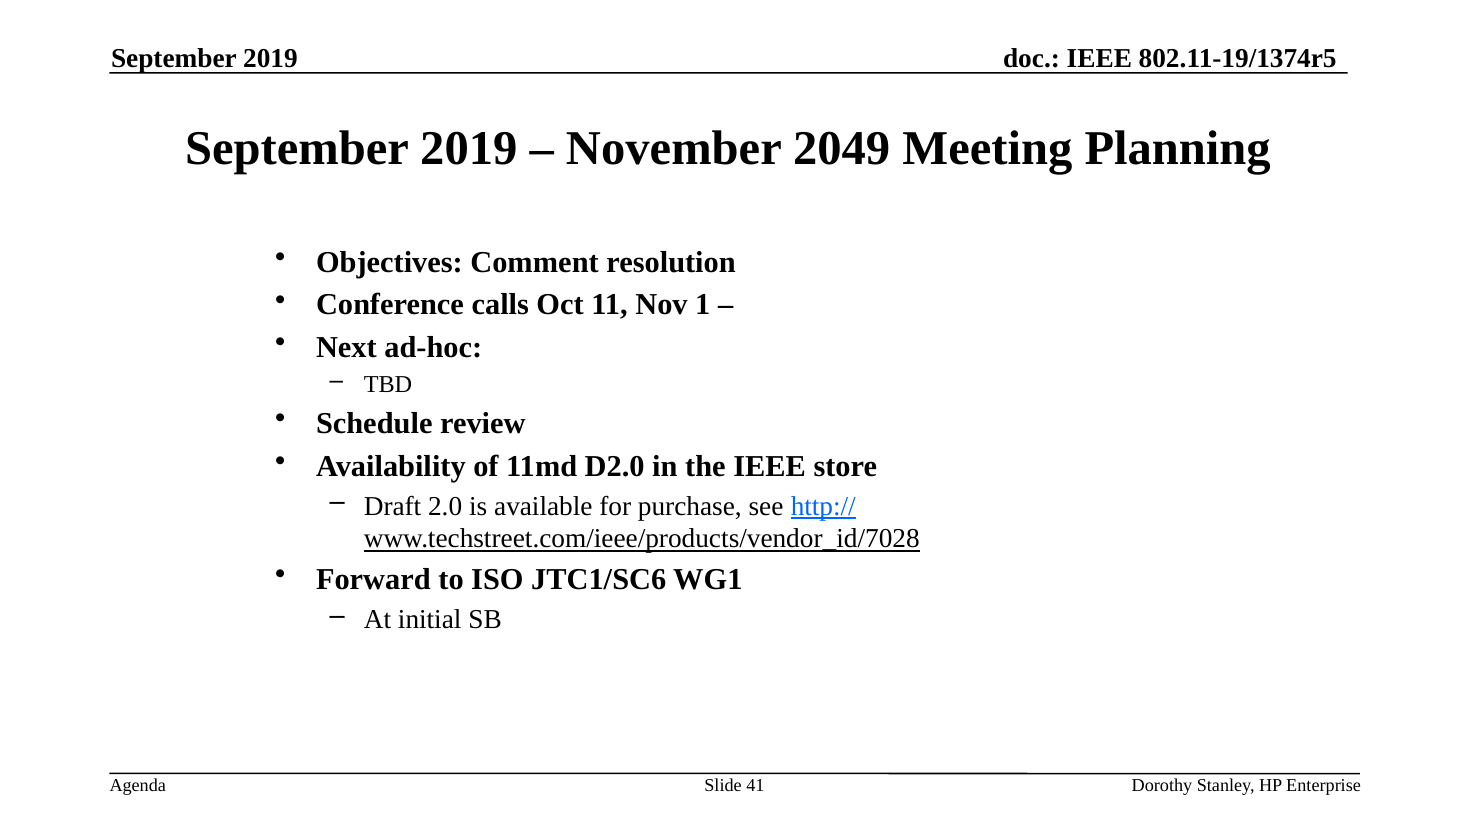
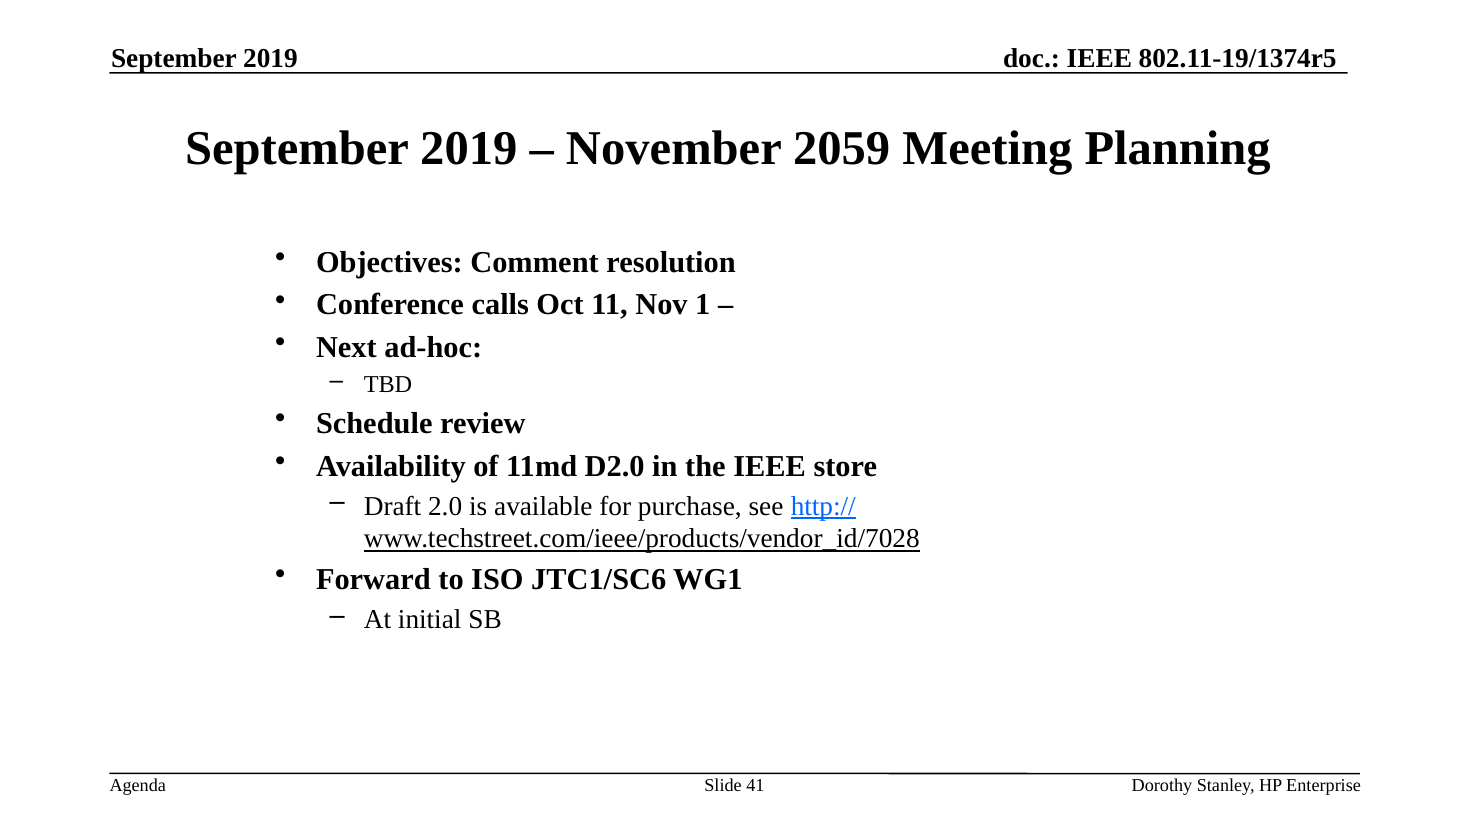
2049: 2049 -> 2059
